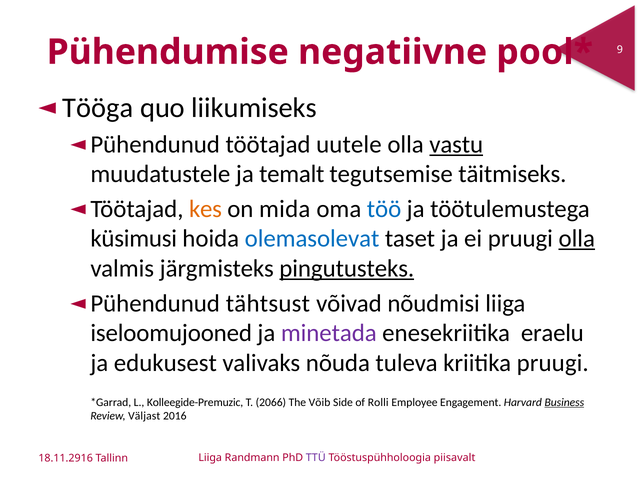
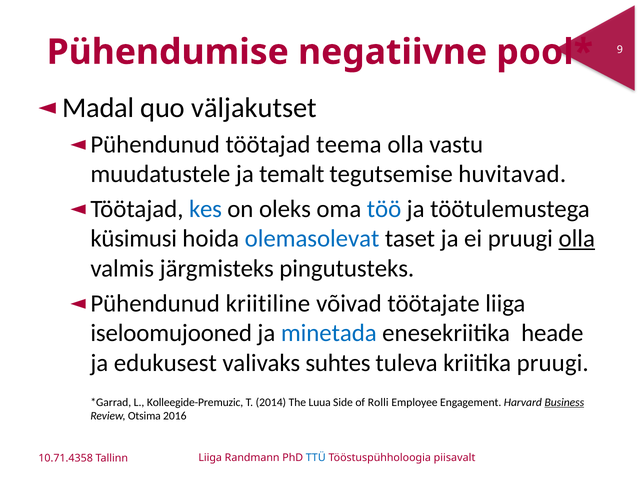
Tööga: Tööga -> Madal
liikumiseks: liikumiseks -> väljakutset
uutele: uutele -> teema
vastu underline: present -> none
täitmiseks: täitmiseks -> huvitavad
kes colour: orange -> blue
mida: mida -> oleks
pingutusteks underline: present -> none
tähtsust: tähtsust -> kriitiline
nõudmisi: nõudmisi -> töötajate
minetada colour: purple -> blue
eraelu: eraelu -> heade
nõuda: nõuda -> suhtes
2066: 2066 -> 2014
Võib: Võib -> Luua
Väljast: Väljast -> Otsima
TTÜ colour: purple -> blue
18.11.2916: 18.11.2916 -> 10.71.4358
